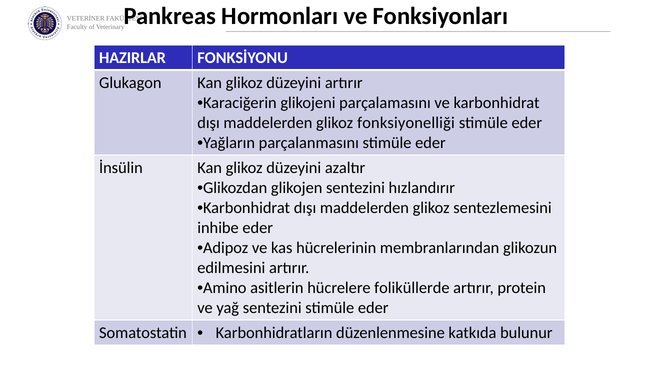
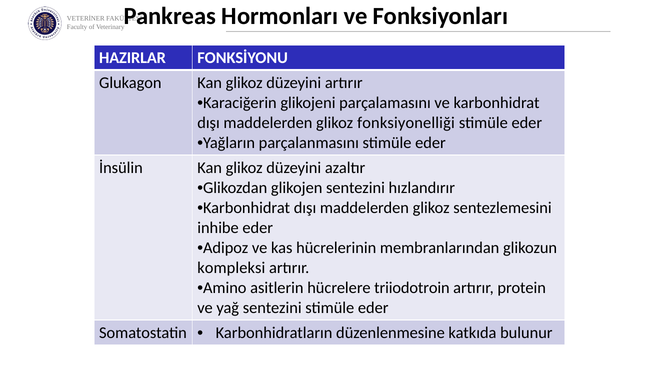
edilmesini: edilmesini -> kompleksi
foliküllerde: foliküllerde -> triiodotroin
